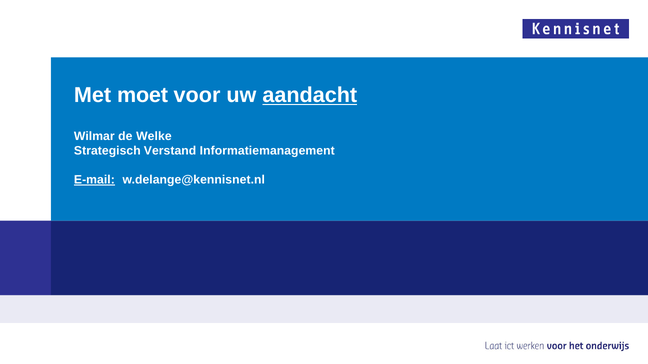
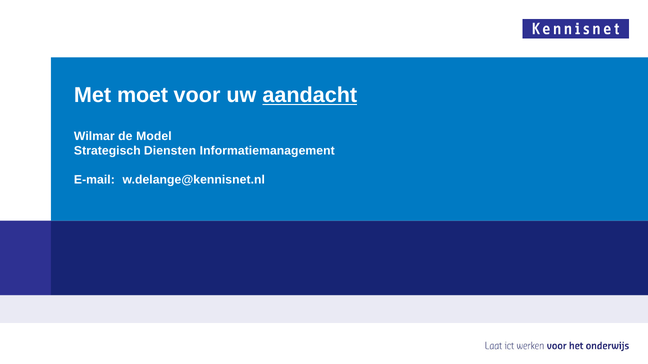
Welke: Welke -> Model
Verstand: Verstand -> Diensten
E-mail underline: present -> none
